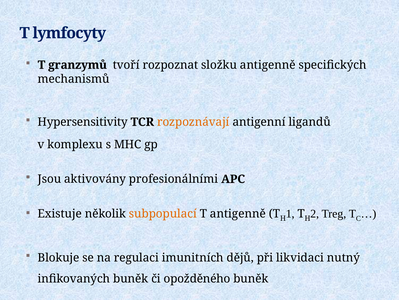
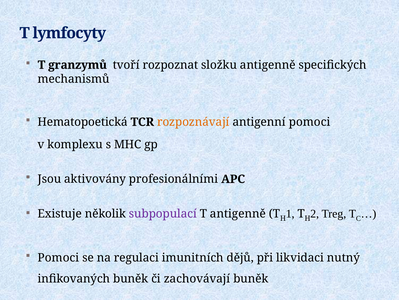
Hypersensitivity: Hypersensitivity -> Hematopoetická
antigenní ligandů: ligandů -> pomoci
subpopulací colour: orange -> purple
Blokuje at (59, 257): Blokuje -> Pomoci
opožděného: opožděného -> zachovávají
